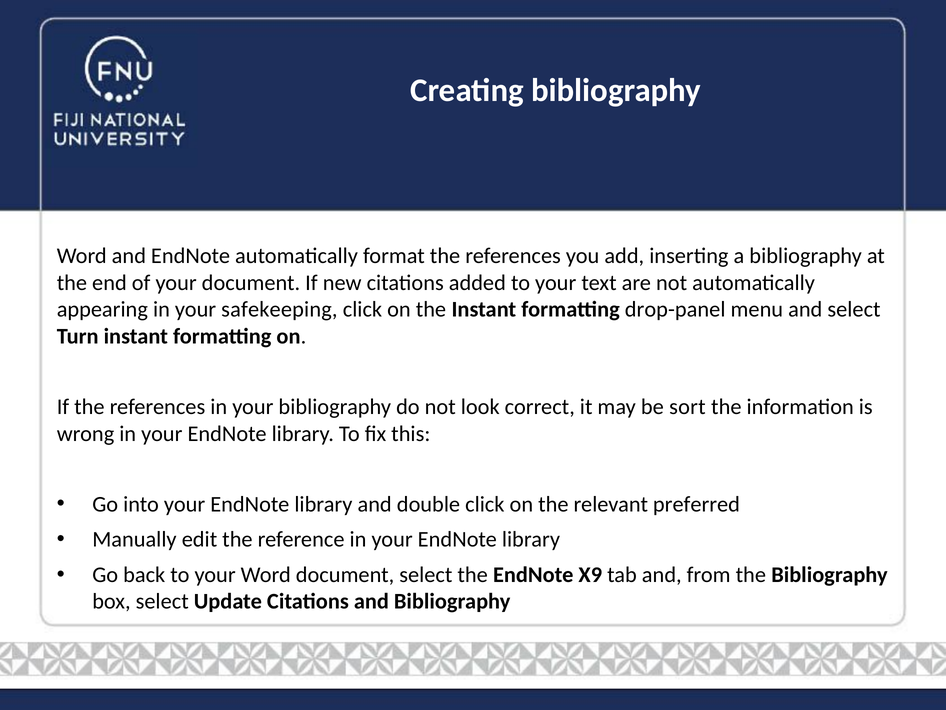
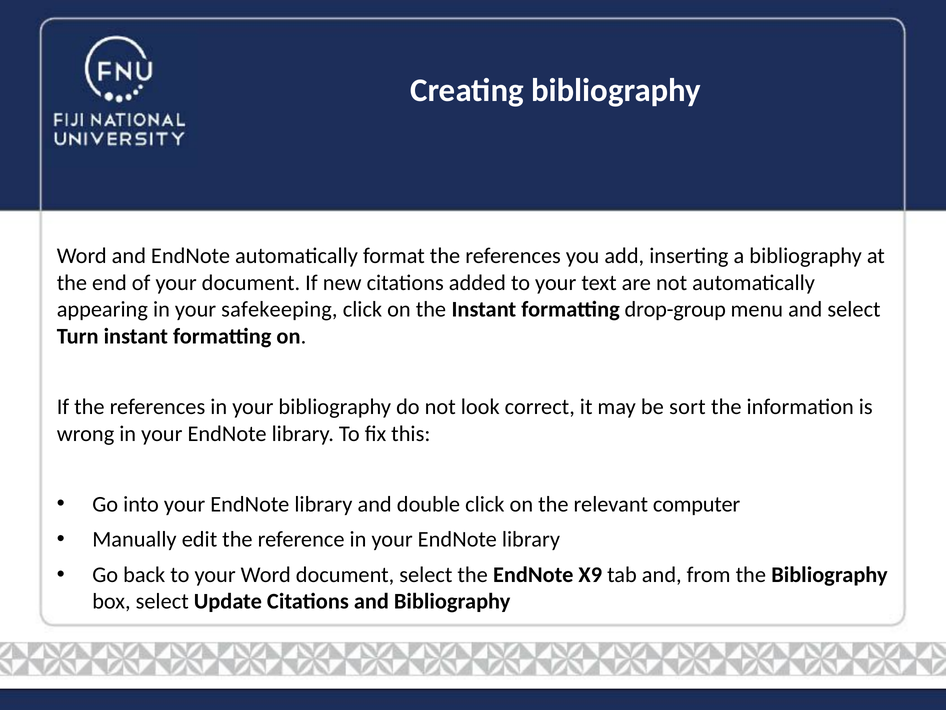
drop-panel: drop-panel -> drop-group
preferred: preferred -> computer
